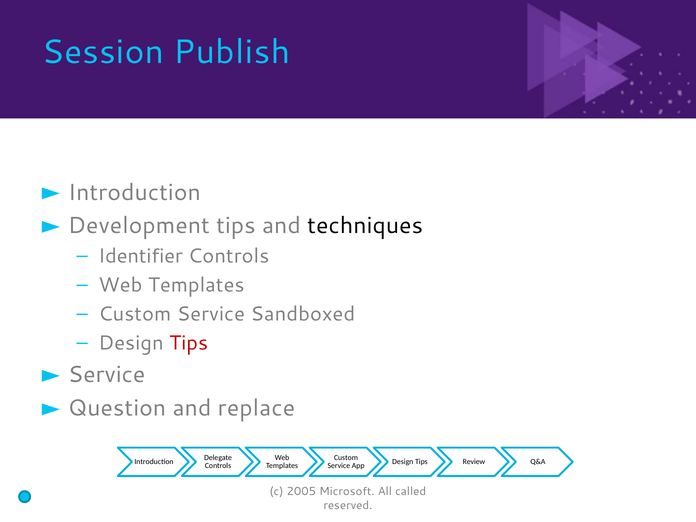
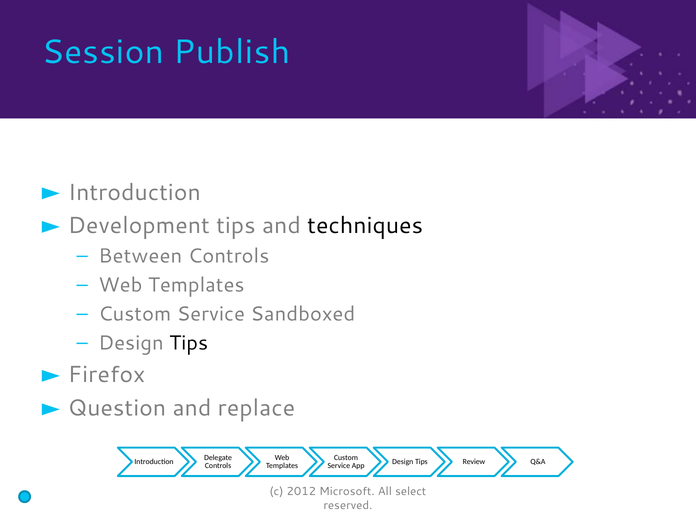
Identifier: Identifier -> Between
Tips at (189, 343) colour: red -> black
Service at (107, 375): Service -> Firefox
2005: 2005 -> 2012
called: called -> select
